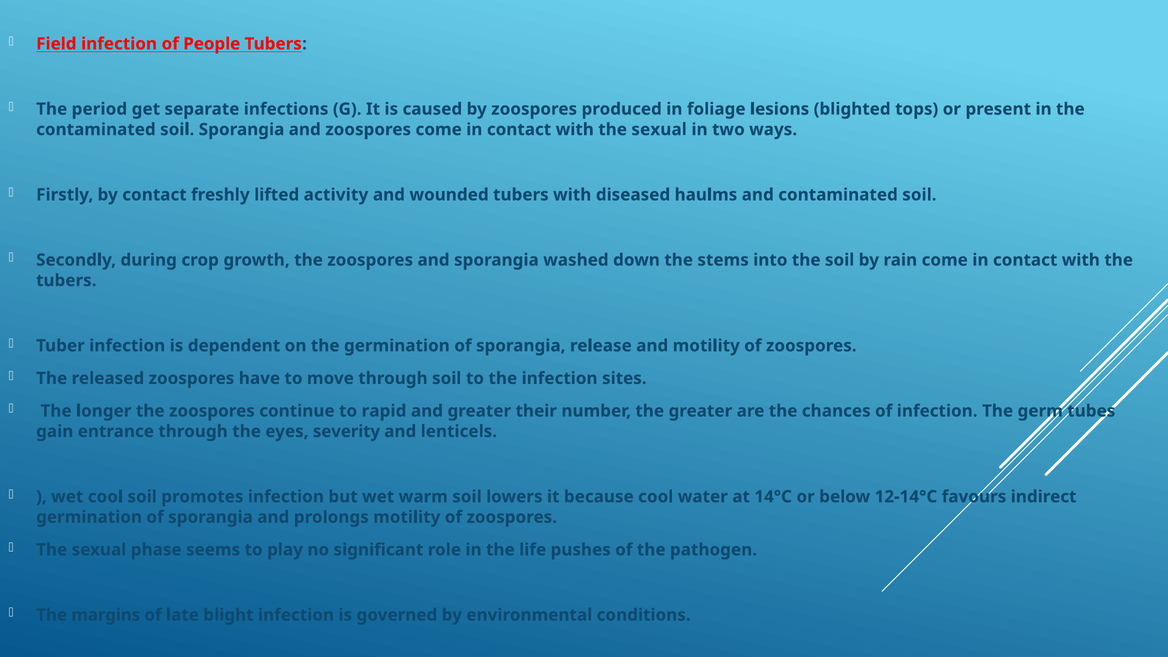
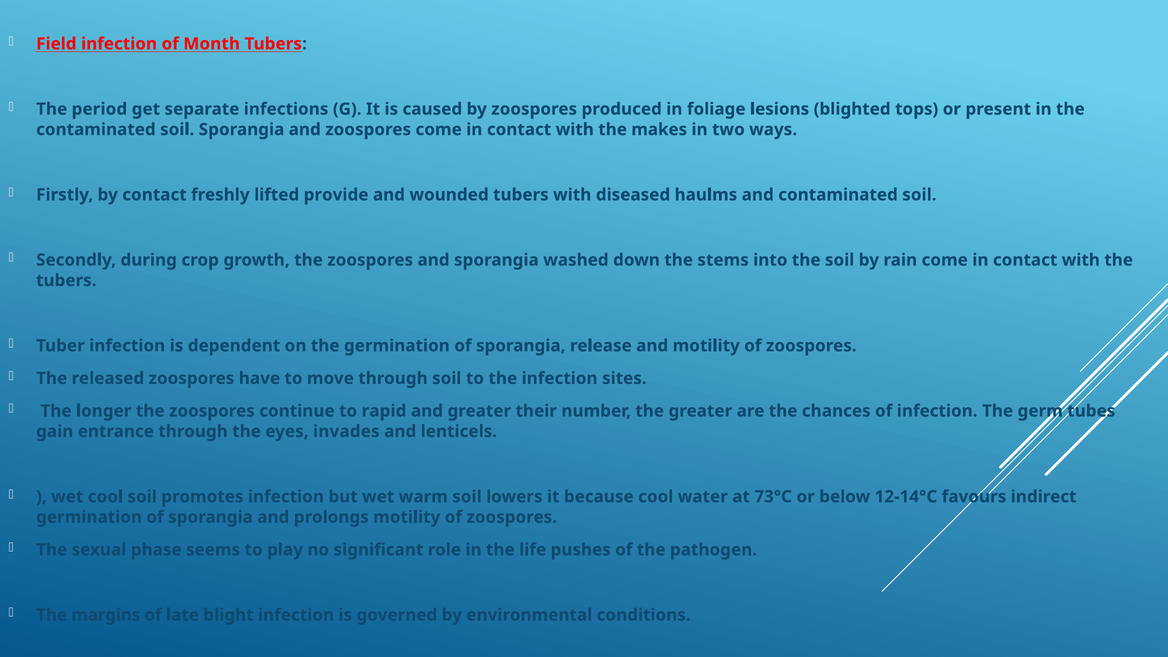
People: People -> Month
with the sexual: sexual -> makes
activity: activity -> provide
severity: severity -> invades
14°C: 14°C -> 73°C
